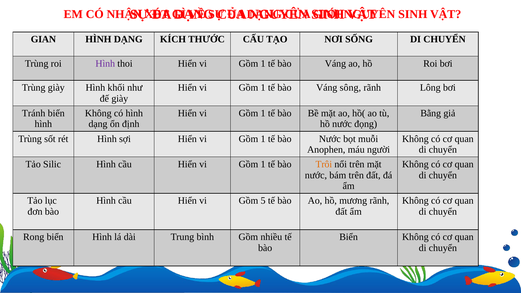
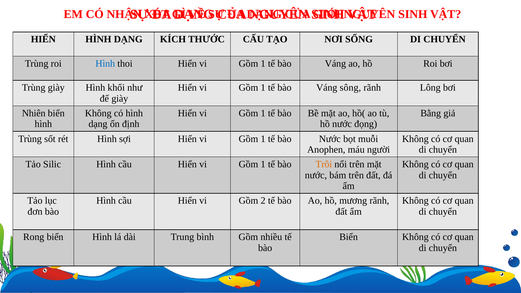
GIAN at (43, 39): GIAN -> HIỂN
Hình at (105, 64) colour: purple -> blue
Tránh: Tránh -> Nhiên
5: 5 -> 2
